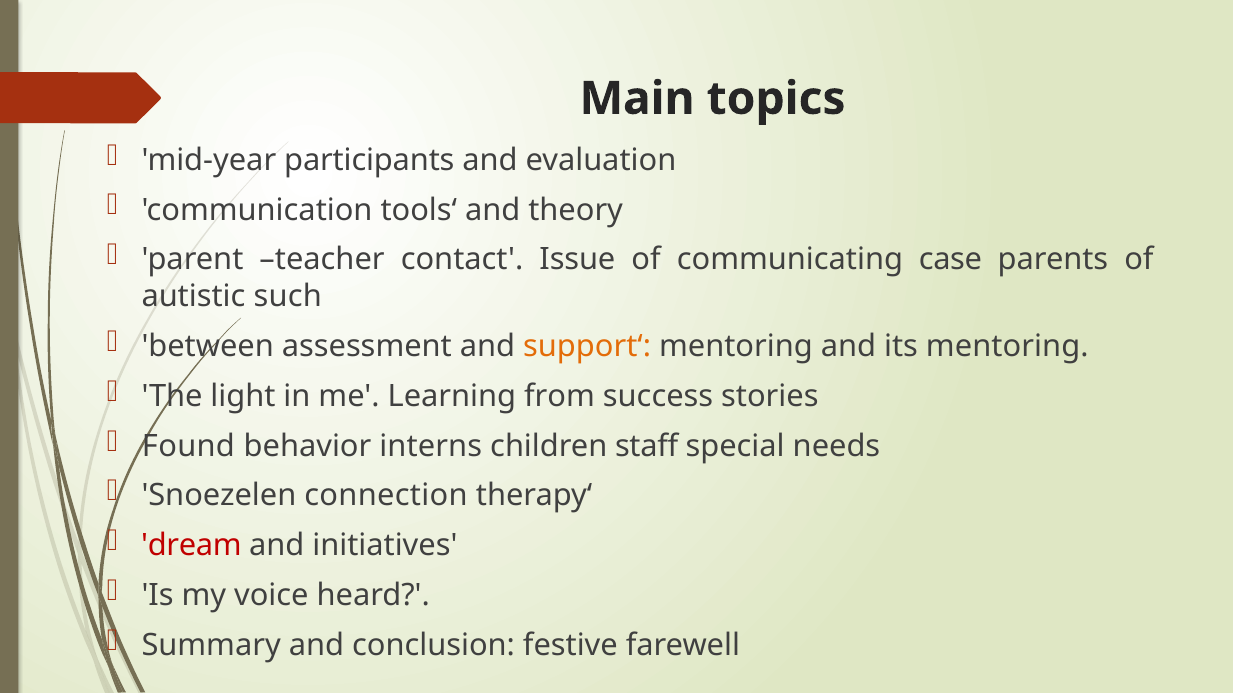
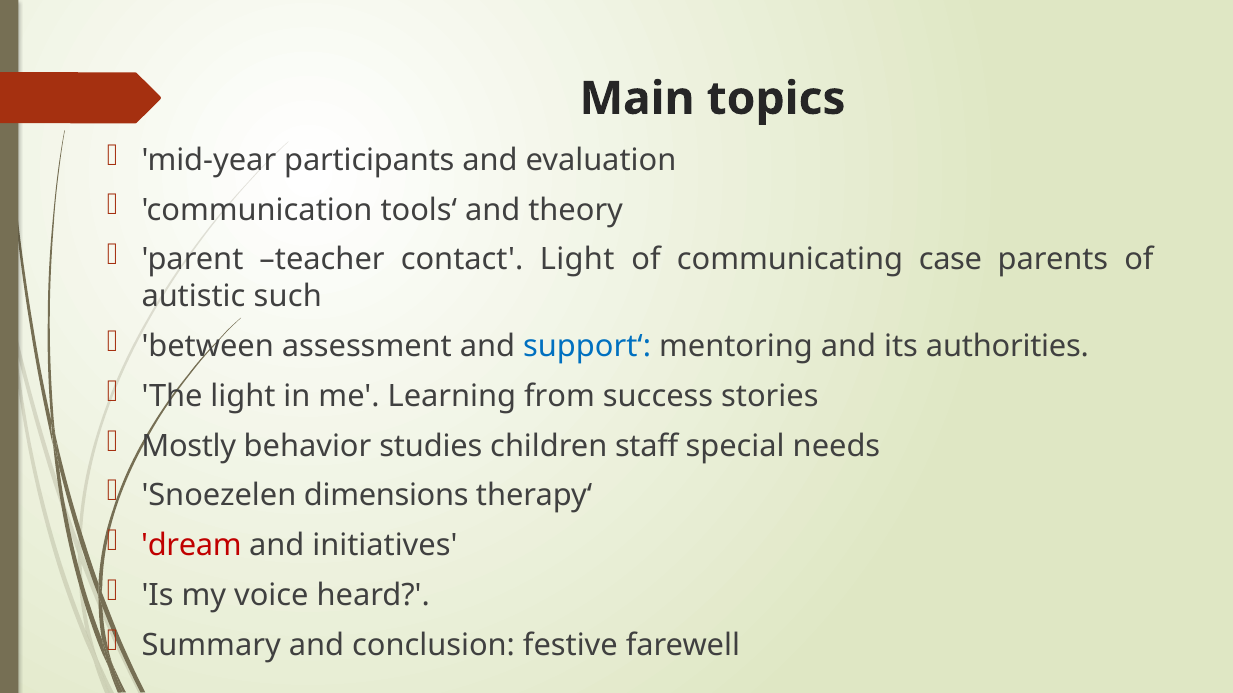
contact Issue: Issue -> Light
support‘ colour: orange -> blue
its mentoring: mentoring -> authorities
Found: Found -> Mostly
interns: interns -> studies
connection: connection -> dimensions
